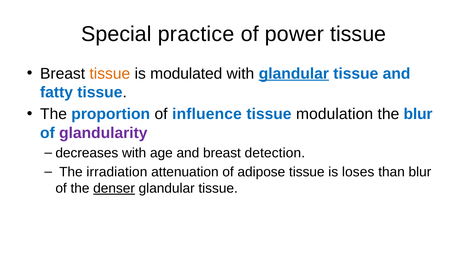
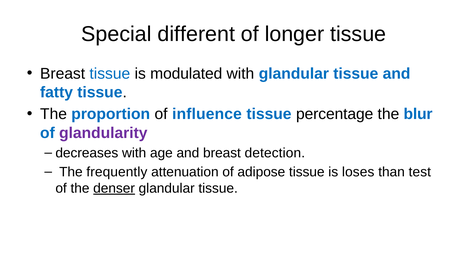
practice: practice -> different
power: power -> longer
tissue at (110, 74) colour: orange -> blue
glandular at (294, 74) underline: present -> none
modulation: modulation -> percentage
irradiation: irradiation -> frequently
than blur: blur -> test
